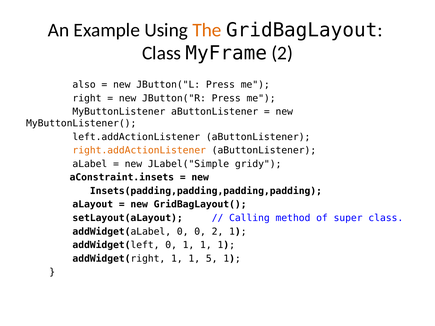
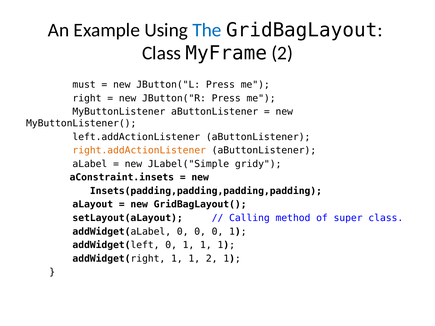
The colour: orange -> blue
also: also -> must
0 0 2: 2 -> 0
1 5: 5 -> 2
